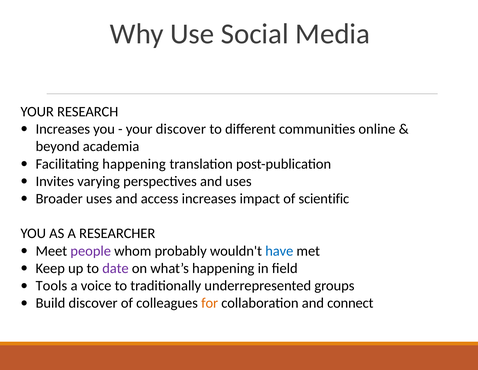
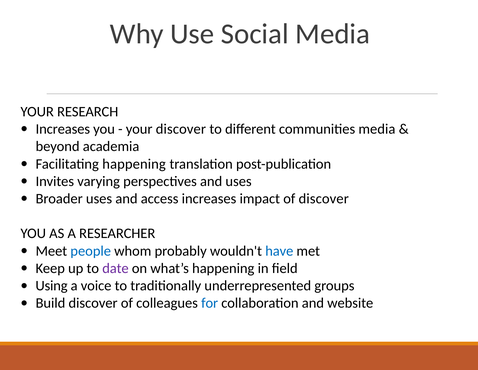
communities online: online -> media
of scientific: scientific -> discover
people colour: purple -> blue
Tools: Tools -> Using
for colour: orange -> blue
connect: connect -> website
